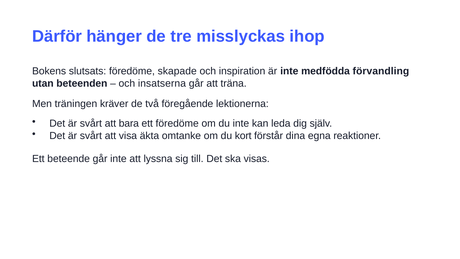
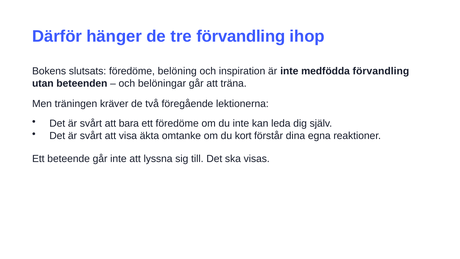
tre misslyckas: misslyckas -> förvandling
skapade: skapade -> belöning
insatserna: insatserna -> belöningar
